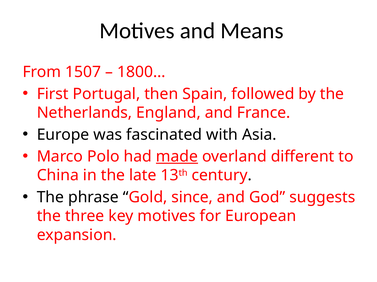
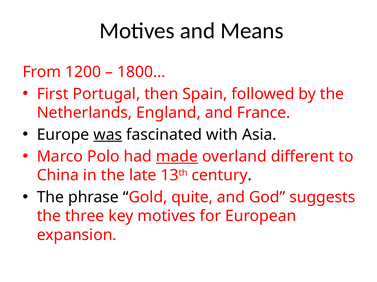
1507: 1507 -> 1200
was underline: none -> present
since: since -> quite
